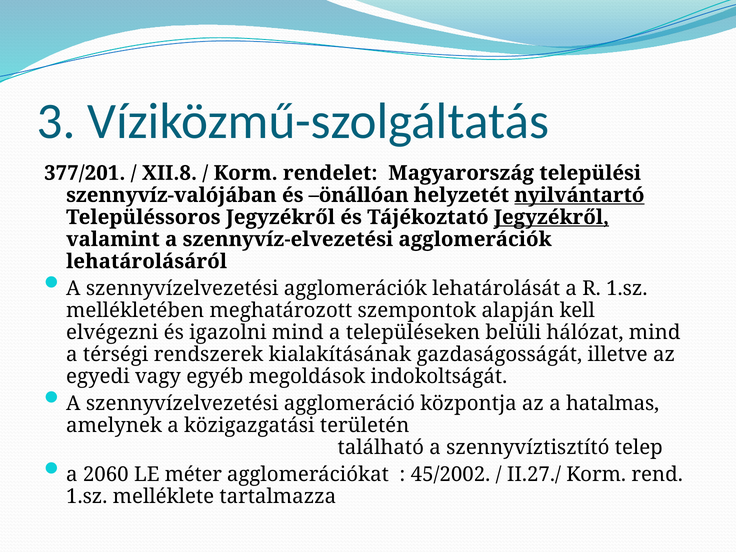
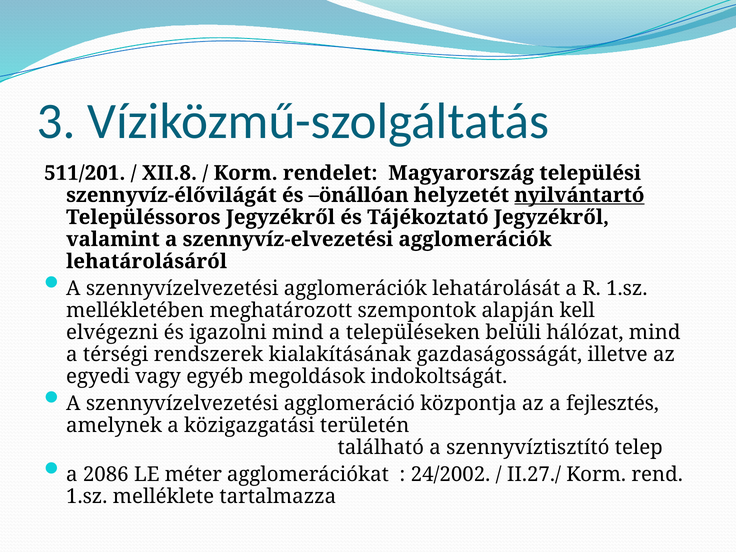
377/201: 377/201 -> 511/201
szennyvíz-valójában: szennyvíz-valójában -> szennyvíz-élővilágát
Jegyzékről at (551, 217) underline: present -> none
hatalmas: hatalmas -> fejlesztés
2060: 2060 -> 2086
45/2002: 45/2002 -> 24/2002
